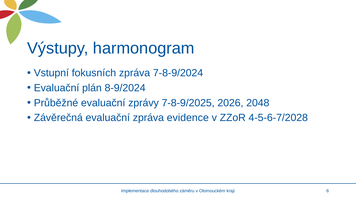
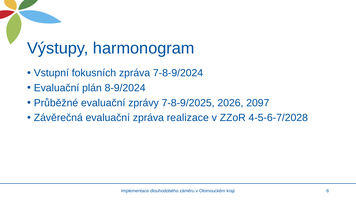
2048: 2048 -> 2097
evidence: evidence -> realizace
